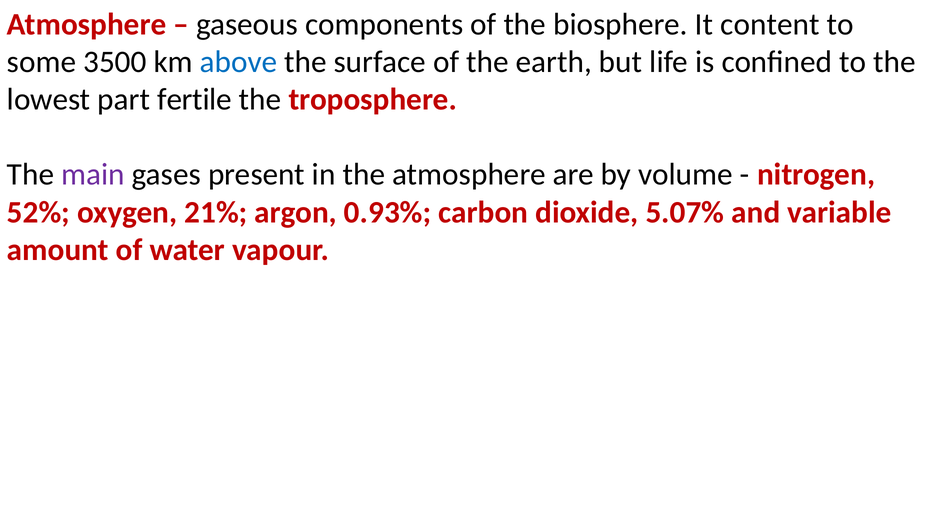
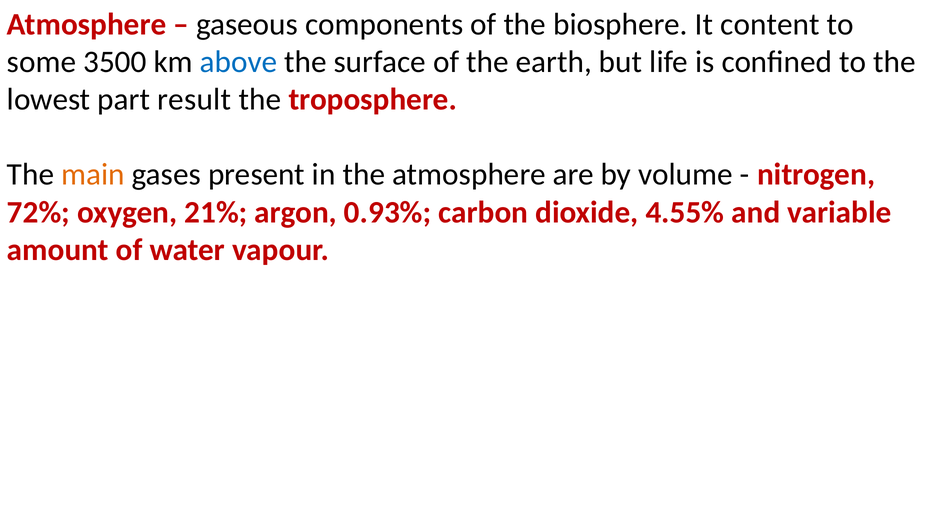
fertile: fertile -> result
main colour: purple -> orange
52%: 52% -> 72%
5.07%: 5.07% -> 4.55%
